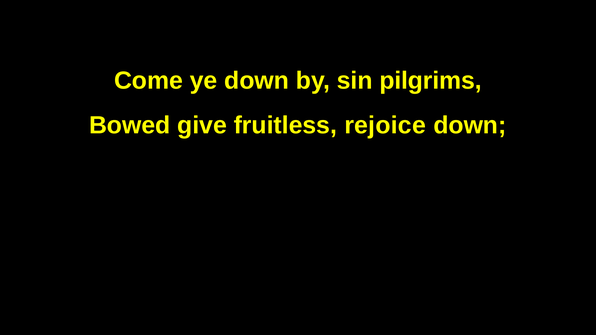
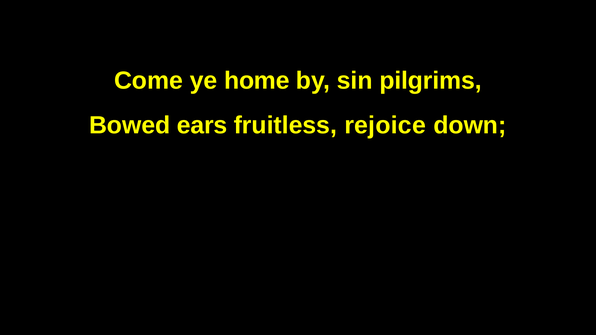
ye down: down -> home
give: give -> ears
